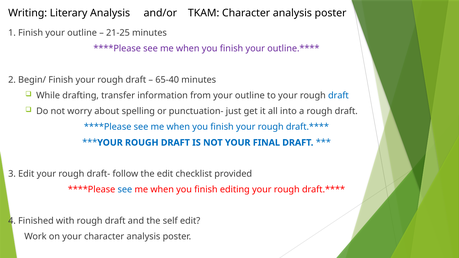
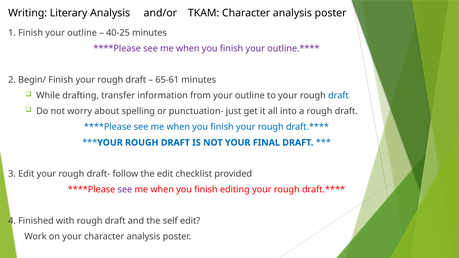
21-25: 21-25 -> 40-25
65-40: 65-40 -> 65-61
see at (125, 190) colour: blue -> purple
